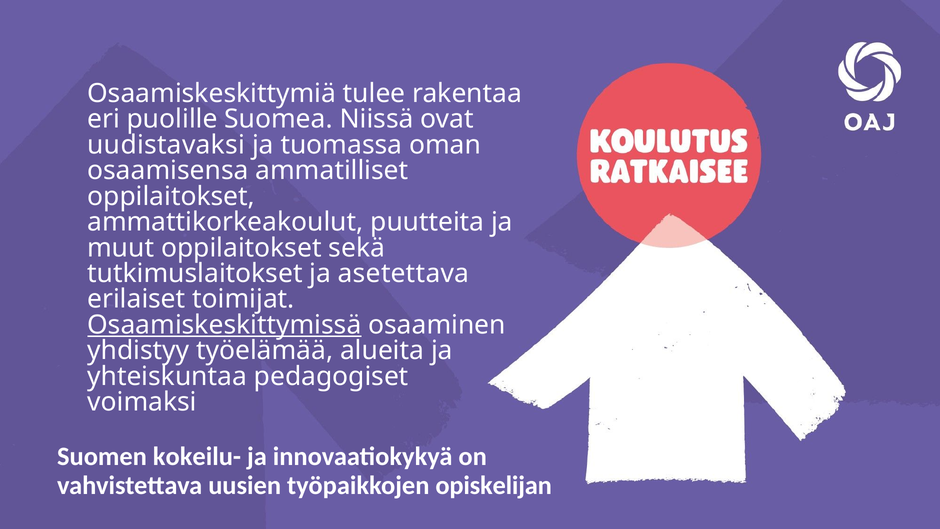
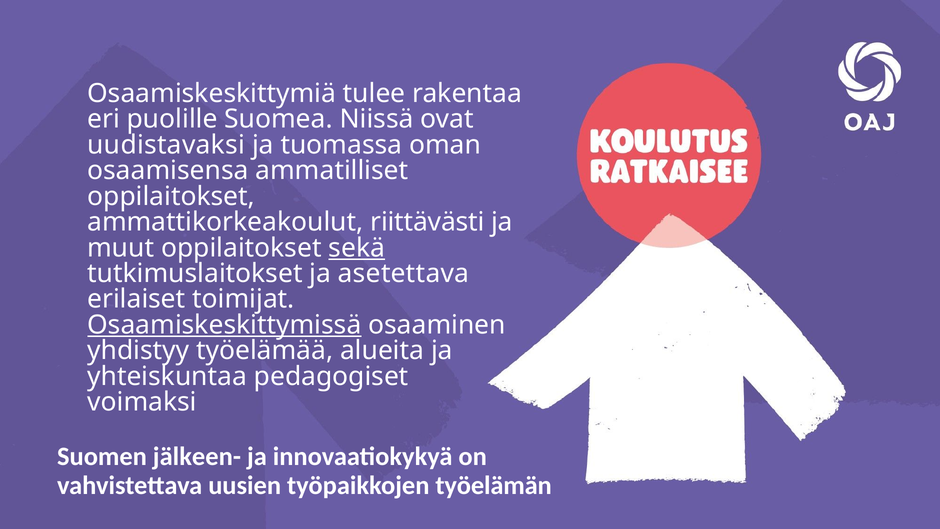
puutteita: puutteita -> riittävästi
sekä underline: none -> present
kokeilu-: kokeilu- -> jälkeen-
opiskelijan: opiskelijan -> työelämän
